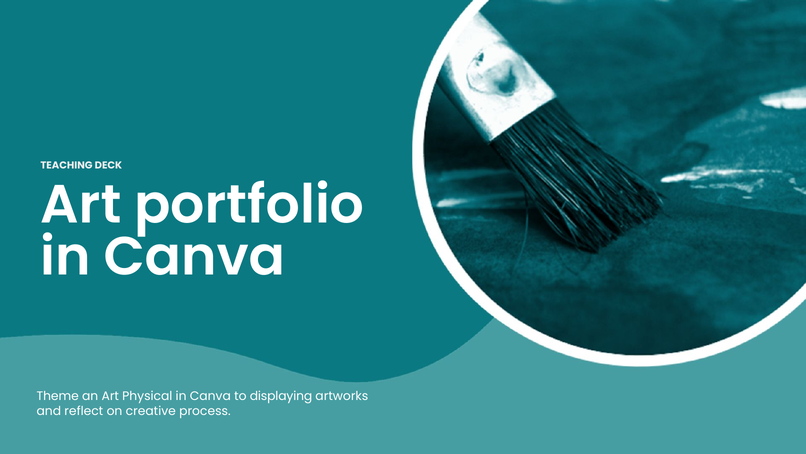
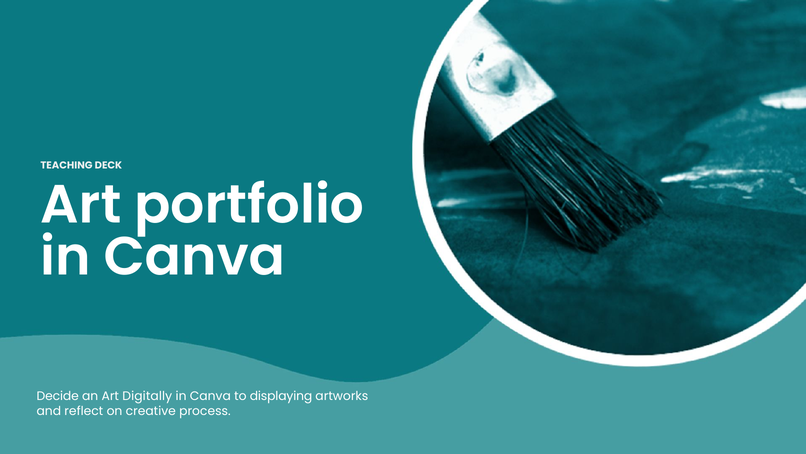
Theme: Theme -> Decide
Physical: Physical -> Digitally
